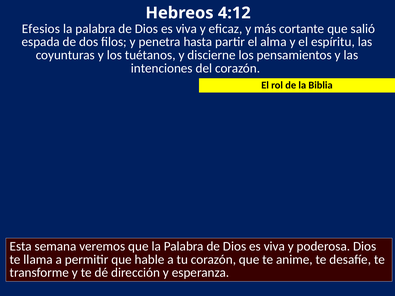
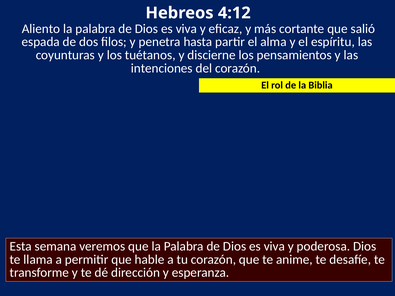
Efesios: Efesios -> Aliento
